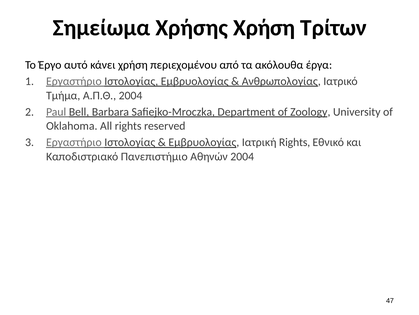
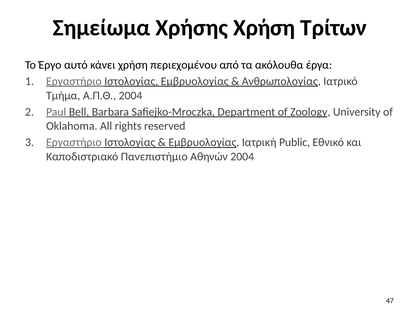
Ιατρική Rights: Rights -> Public
